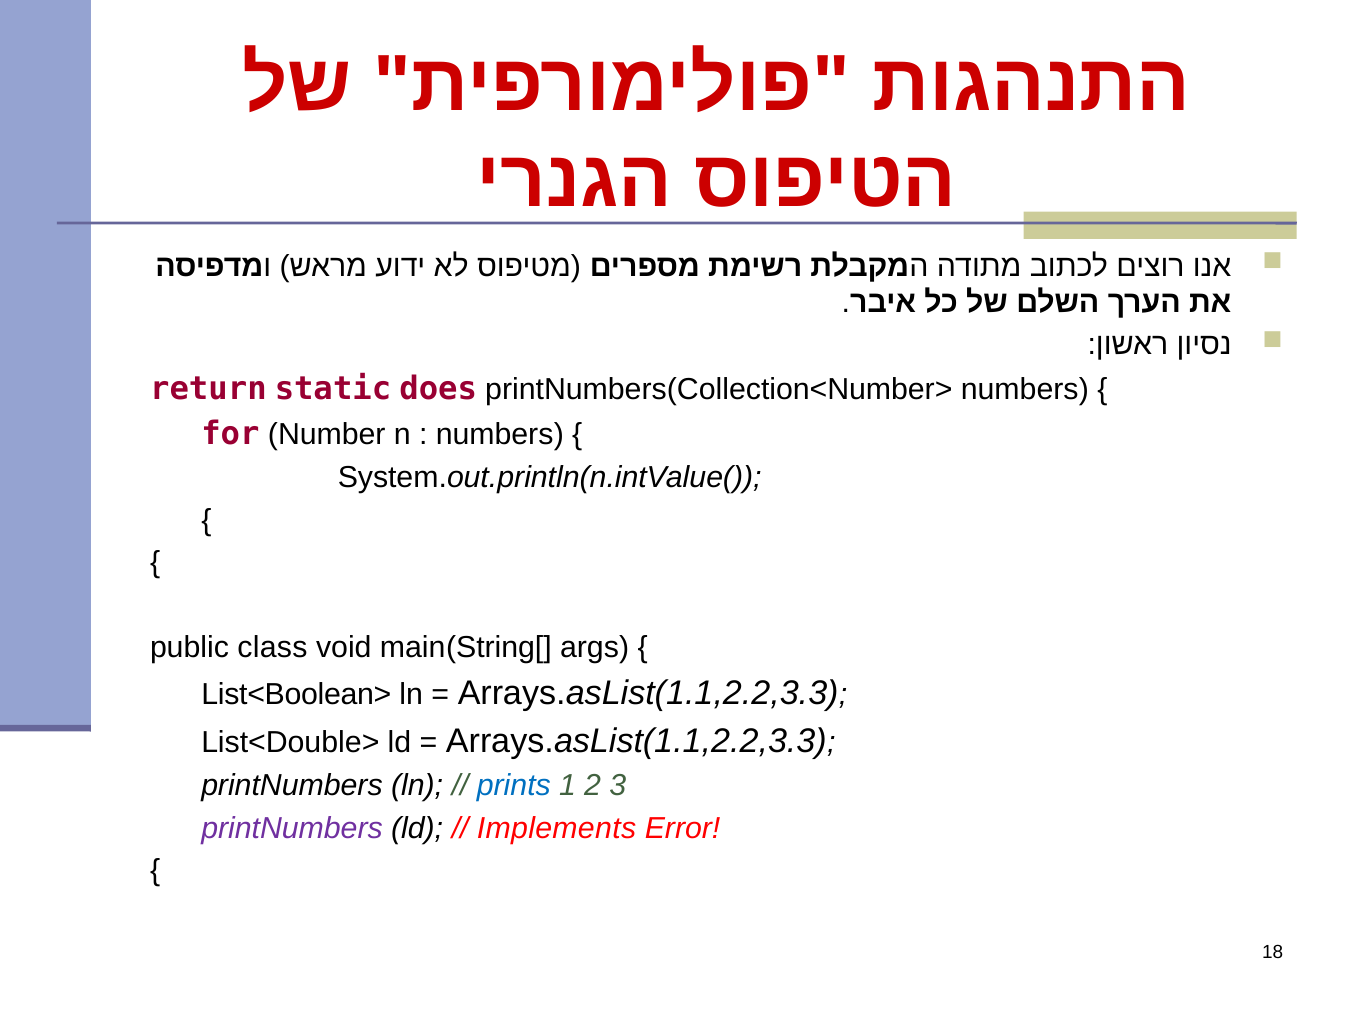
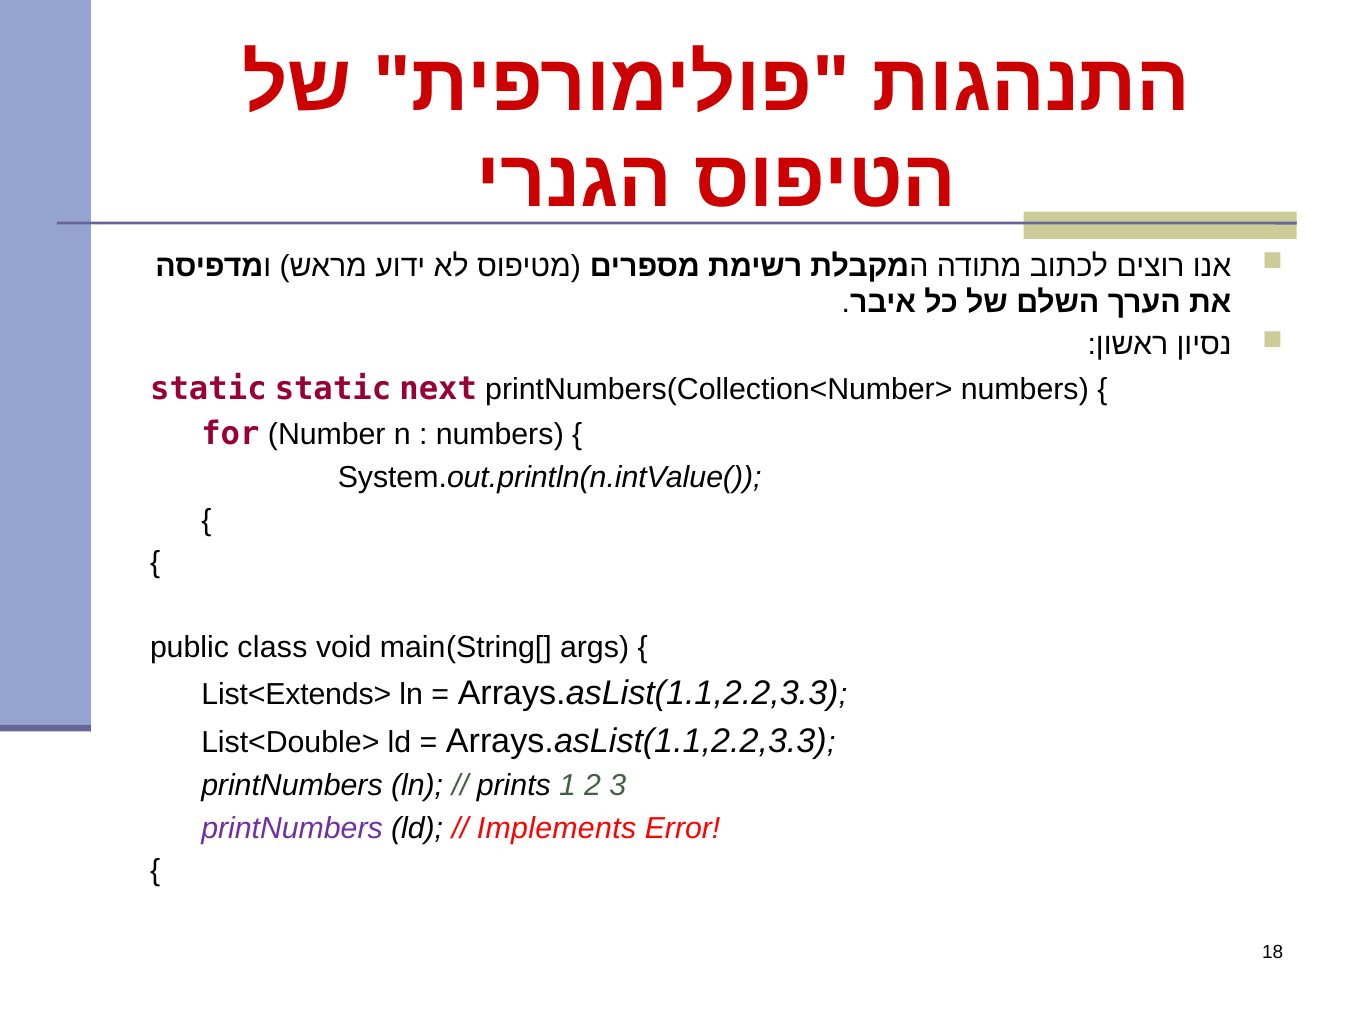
return at (208, 389): return -> static
does: does -> next
List<Boolean>: List<Boolean> -> List<Extends>
prints colour: blue -> black
